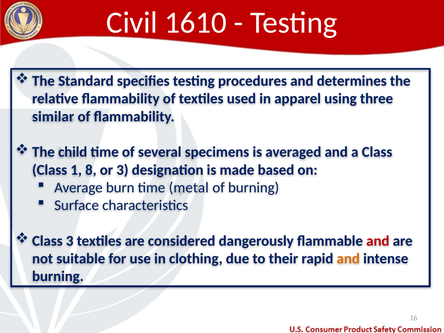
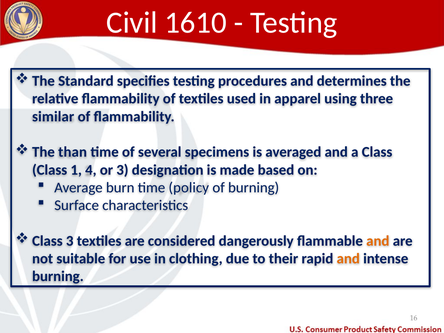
child: child -> than
8: 8 -> 4
metal: metal -> policy
and at (378, 241) colour: red -> orange
